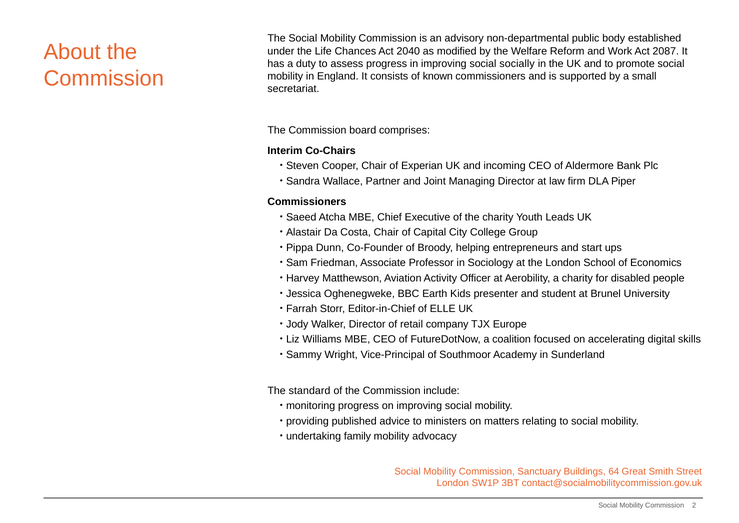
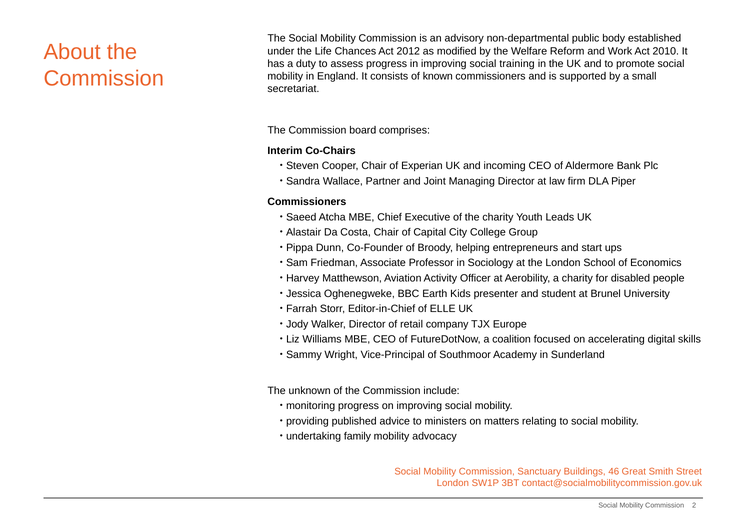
2040: 2040 -> 2012
2087: 2087 -> 2010
socially: socially -> training
standard: standard -> unknown
64: 64 -> 46
